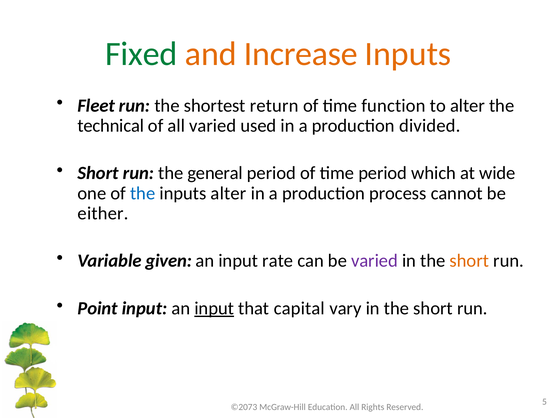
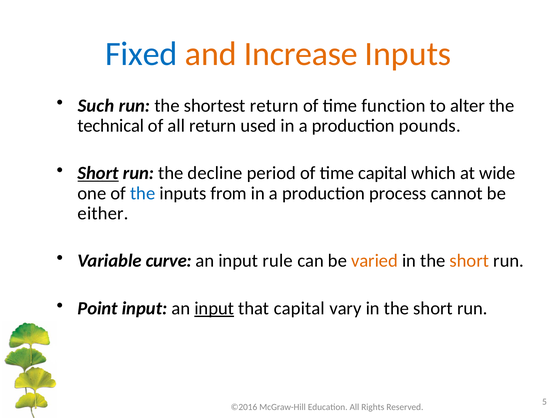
Fixed colour: green -> blue
Fleet: Fleet -> Such
all varied: varied -> return
divided: divided -> pounds
Short at (98, 173) underline: none -> present
general: general -> decline
time period: period -> capital
inputs alter: alter -> from
given: given -> curve
rate: rate -> rule
varied at (375, 261) colour: purple -> orange
©2073: ©2073 -> ©2016
